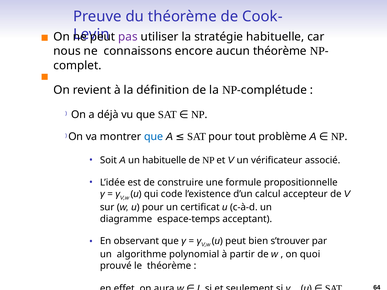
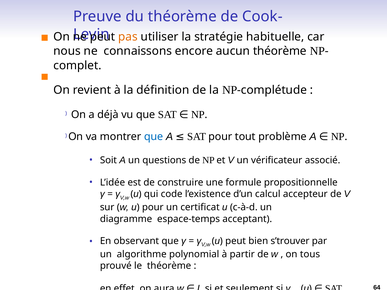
pas colour: purple -> orange
un habituelle: habituelle -> questions
quoi: quoi -> tous
